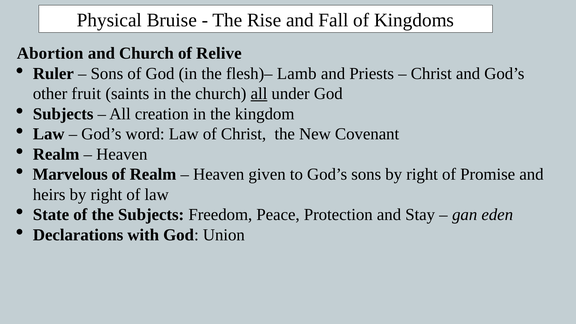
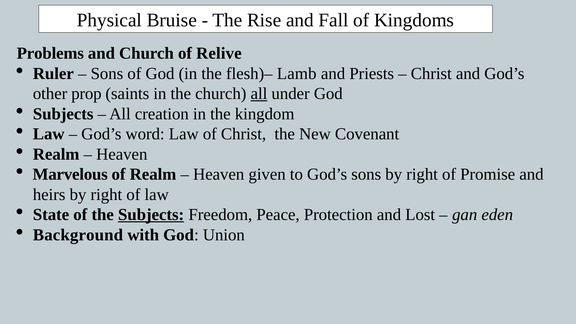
Abortion: Abortion -> Problems
fruit: fruit -> prop
Subjects at (151, 215) underline: none -> present
Stay: Stay -> Lost
Declarations: Declarations -> Background
